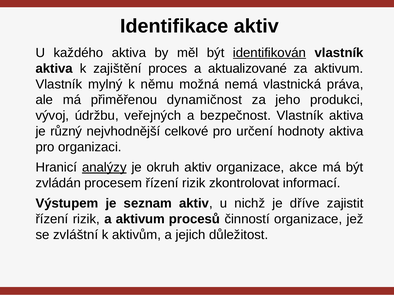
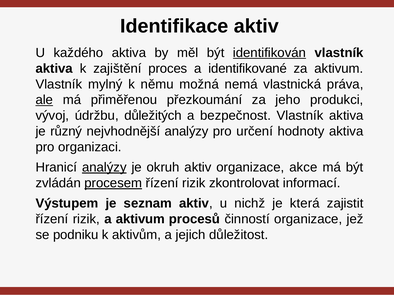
aktualizované: aktualizované -> identifikované
ale underline: none -> present
dynamičnost: dynamičnost -> přezkoumání
veřejných: veřejných -> důležitých
nejvhodnější celkové: celkové -> analýzy
procesem underline: none -> present
dříve: dříve -> která
zvláštní: zvláštní -> podniku
